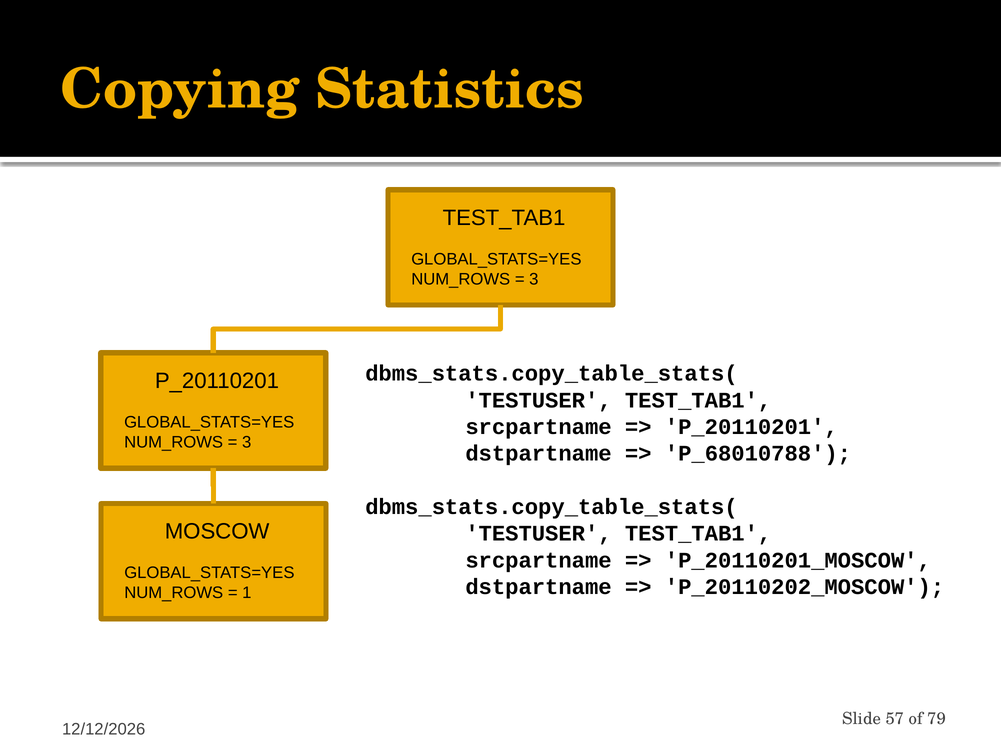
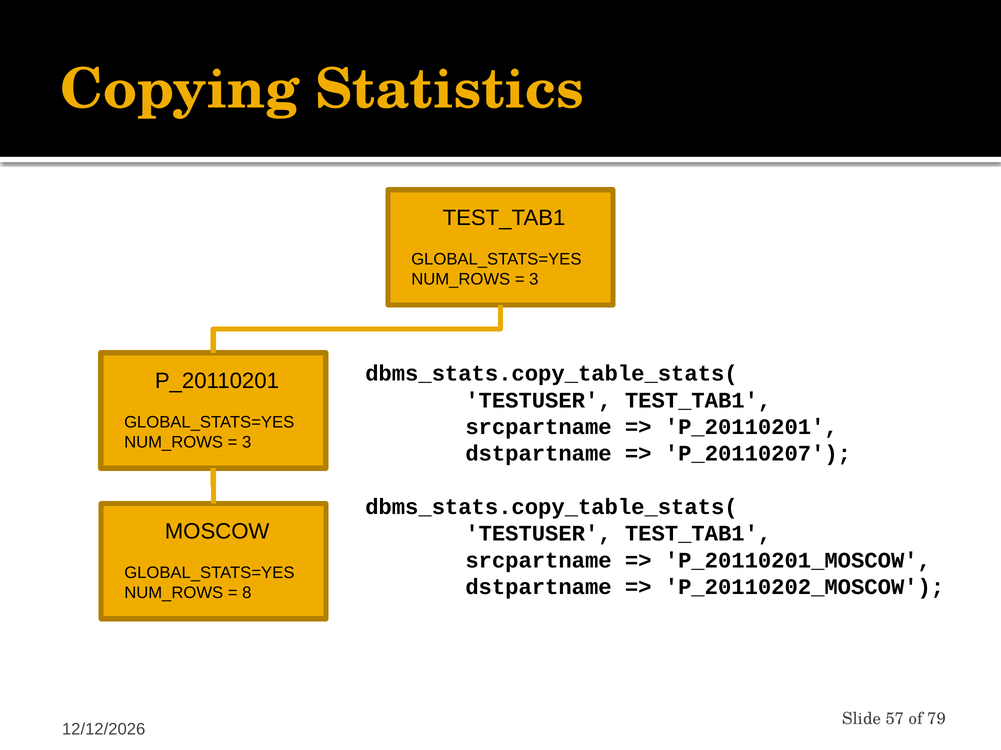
P_68010788: P_68010788 -> P_20110207
1: 1 -> 8
